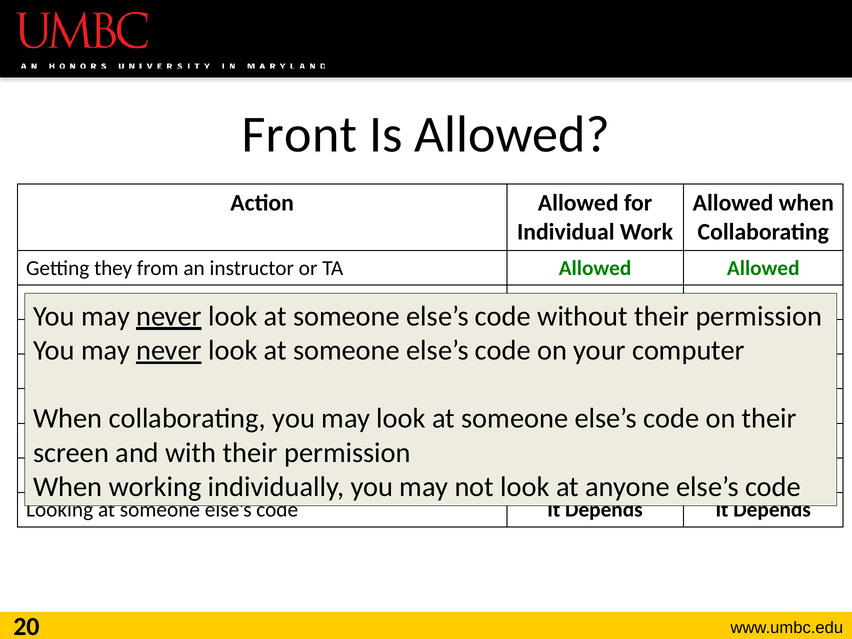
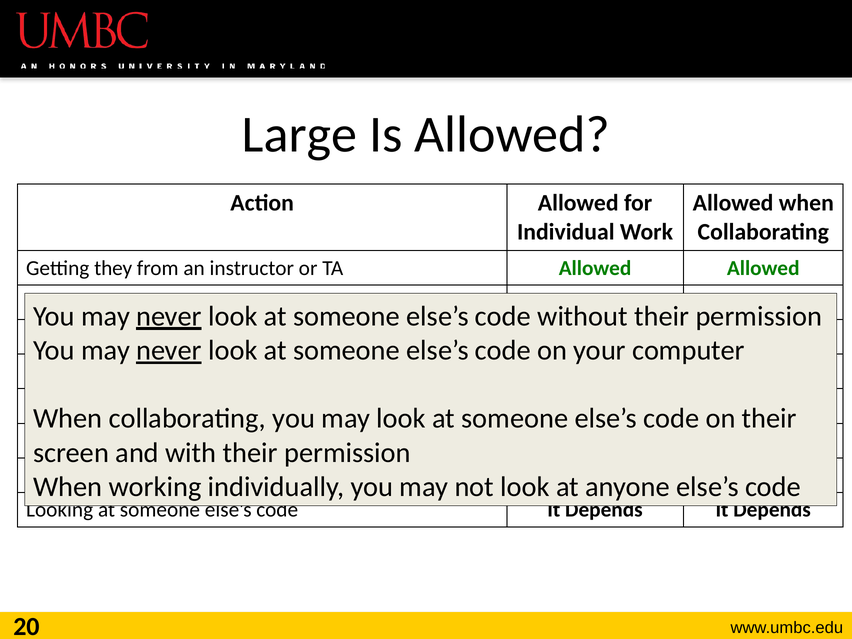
Front: Front -> Large
